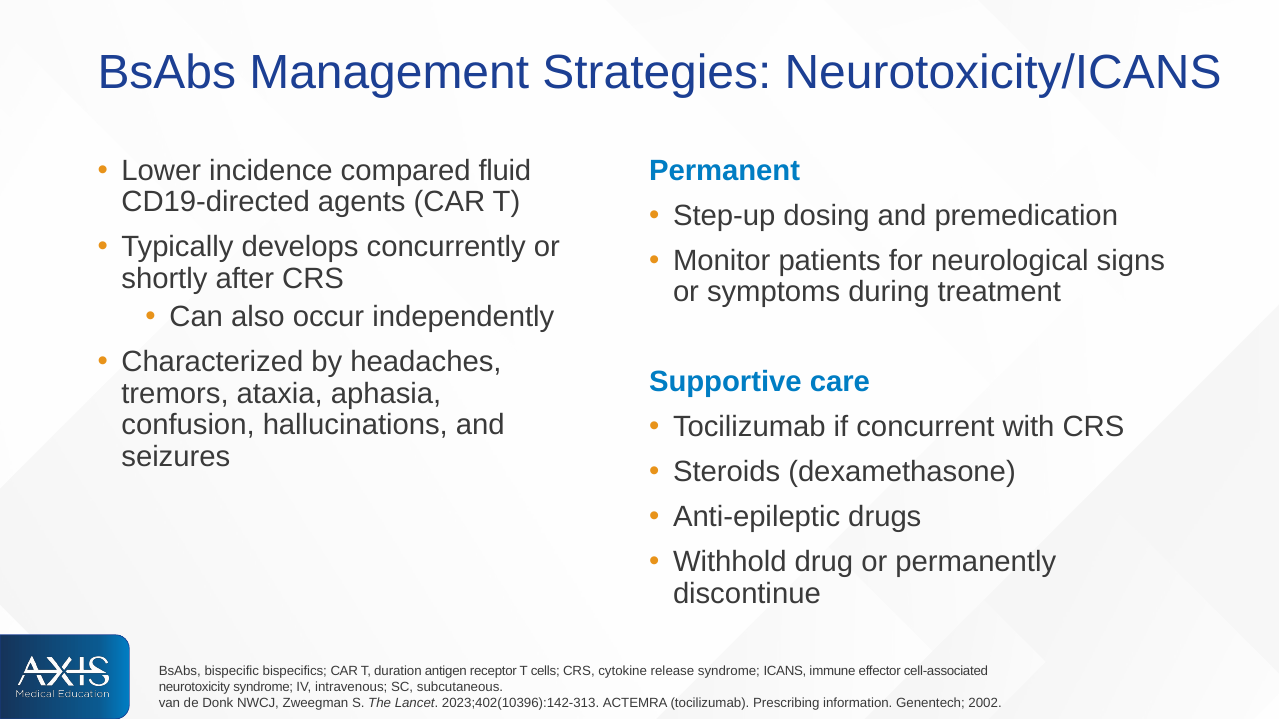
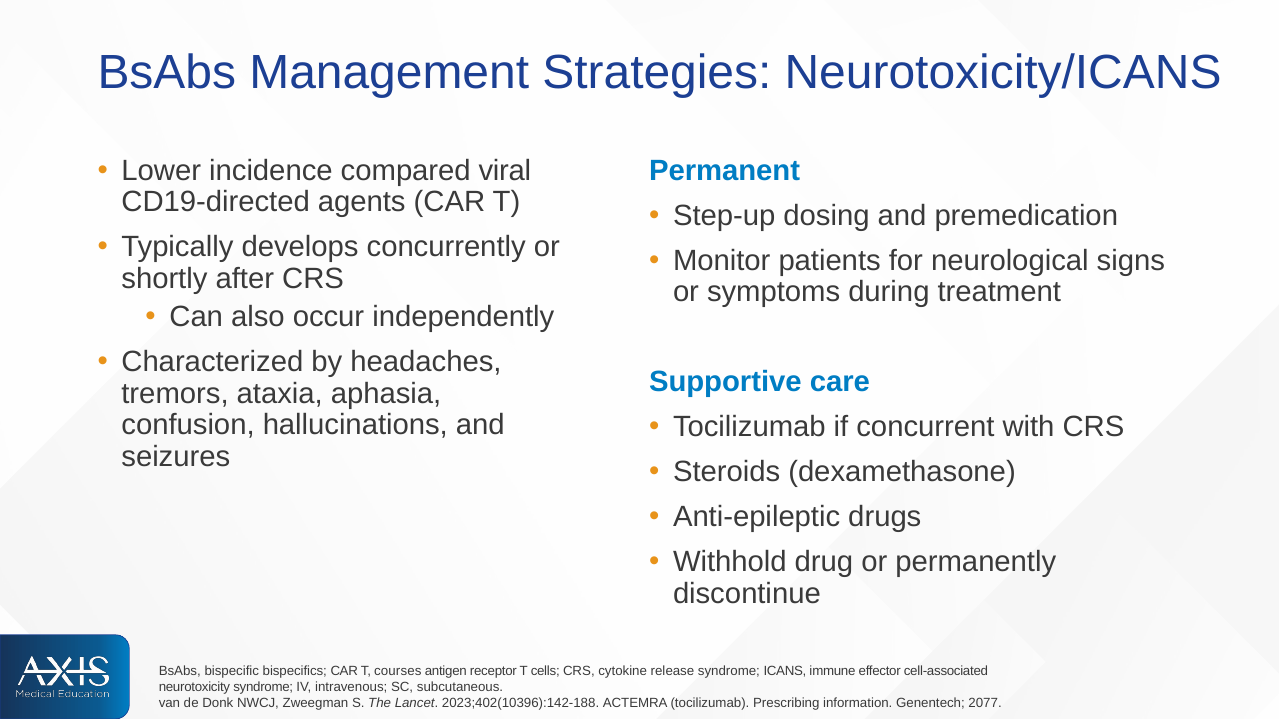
fluid: fluid -> viral
duration: duration -> courses
2023;402(10396):142-313: 2023;402(10396):142-313 -> 2023;402(10396):142-188
2002: 2002 -> 2077
